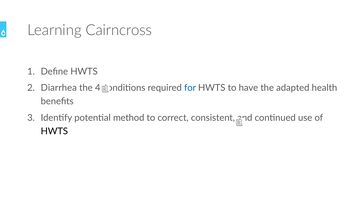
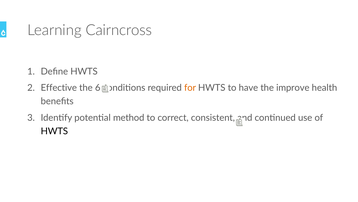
Diarrhea: Diarrhea -> Effective
4: 4 -> 6
for colour: blue -> orange
adapted: adapted -> improve
